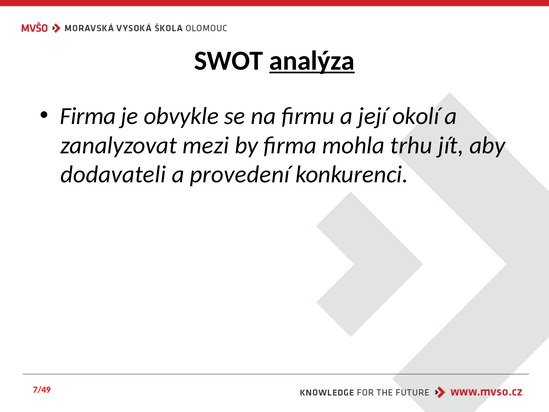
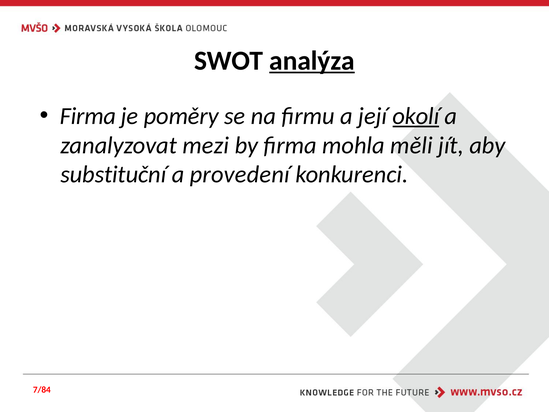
obvykle: obvykle -> poměry
okolí underline: none -> present
trhu: trhu -> měli
dodavateli: dodavateli -> substituční
7/49: 7/49 -> 7/84
